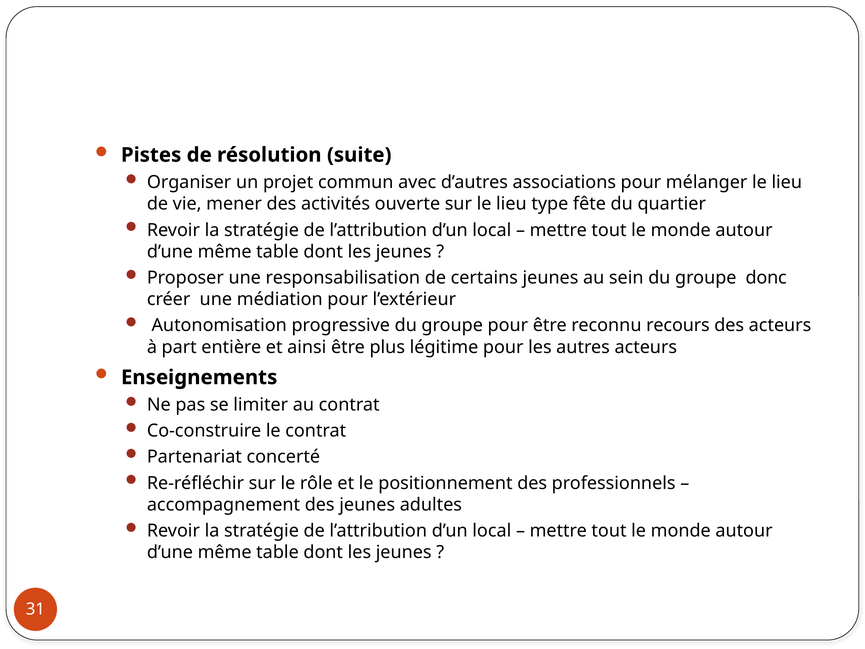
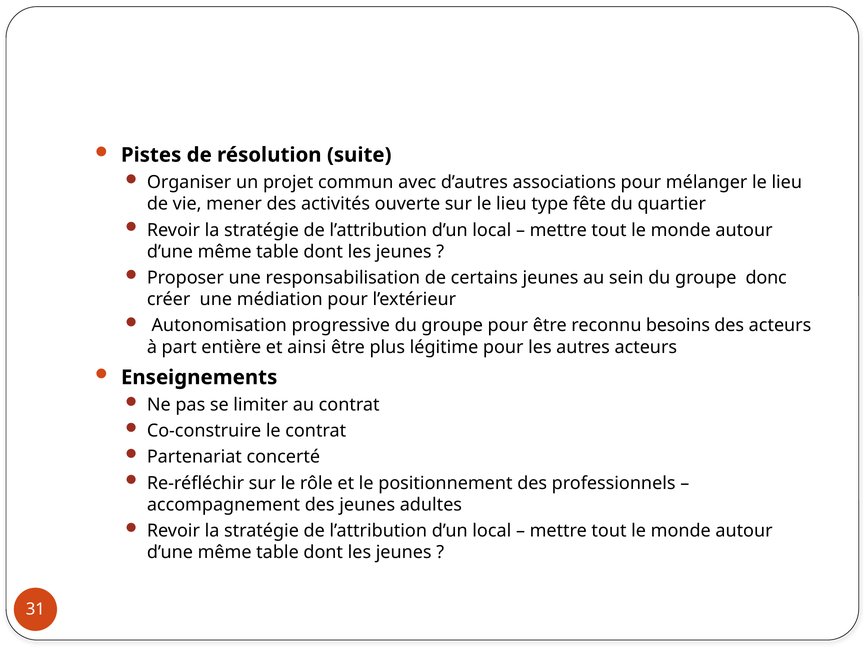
recours: recours -> besoins
